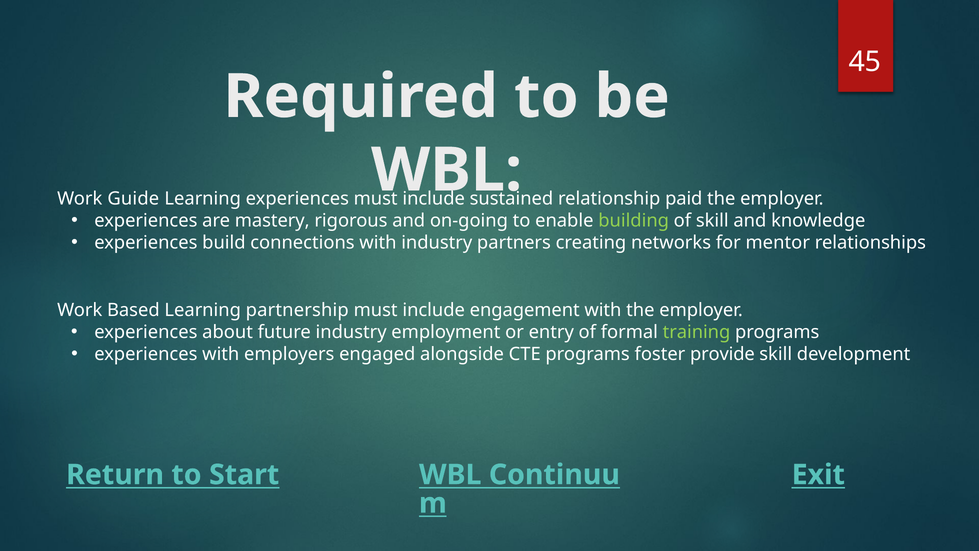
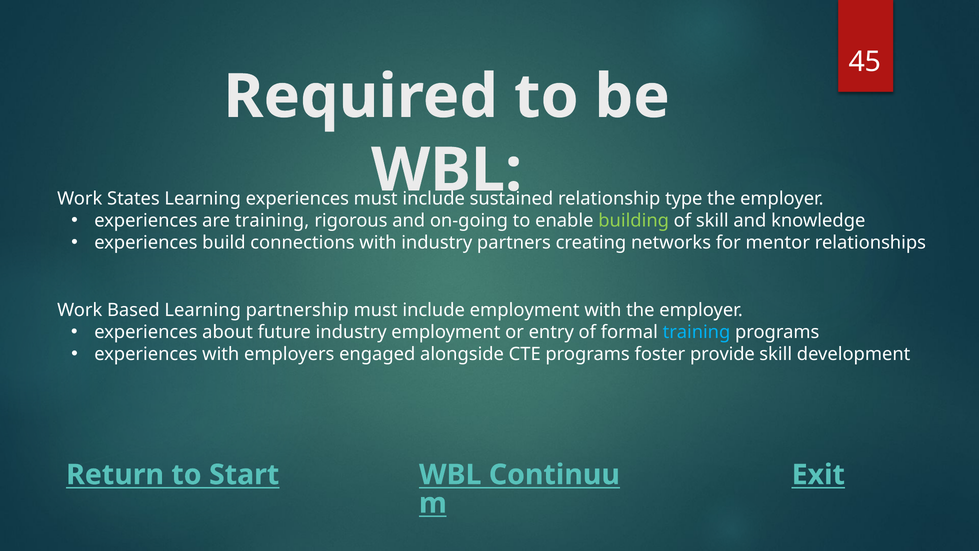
Guide: Guide -> States
paid: paid -> type
are mastery: mastery -> training
include engagement: engagement -> employment
training at (697, 332) colour: light green -> light blue
